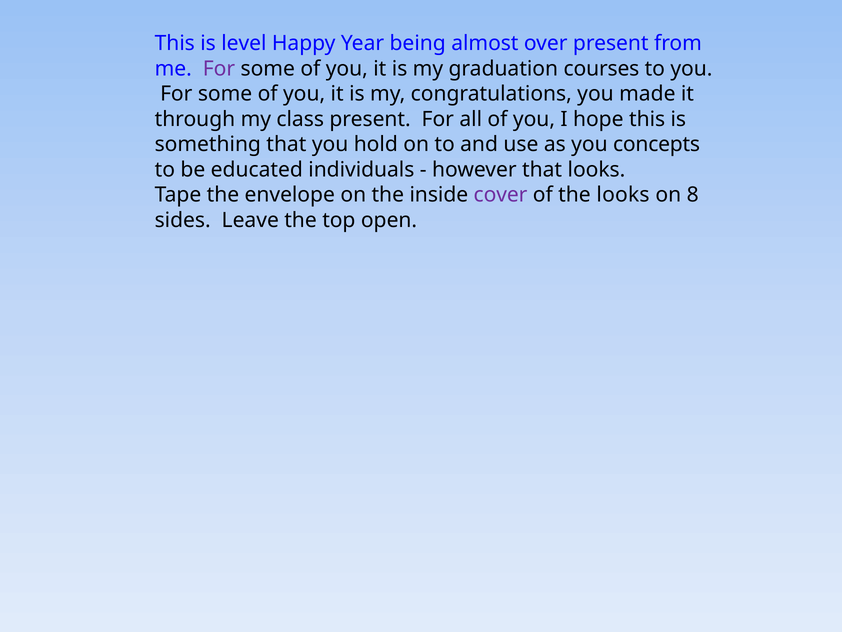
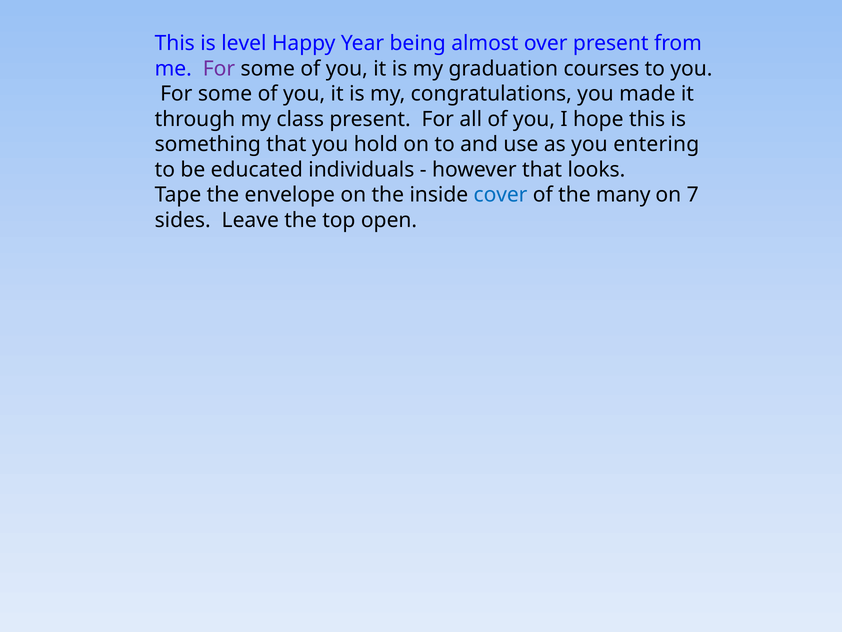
concepts: concepts -> entering
cover colour: purple -> blue
the looks: looks -> many
8: 8 -> 7
